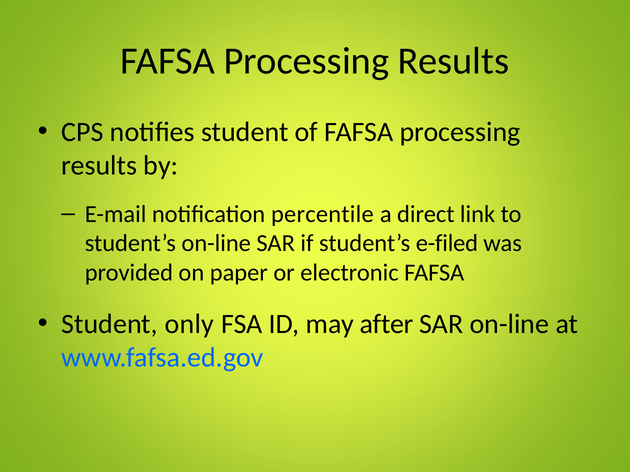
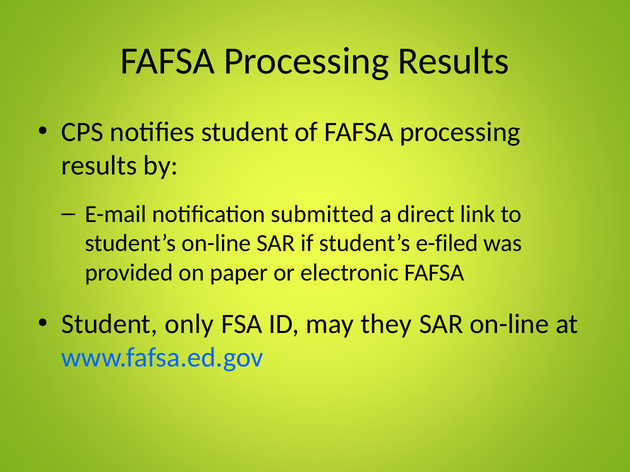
percentile: percentile -> submitted
after: after -> they
